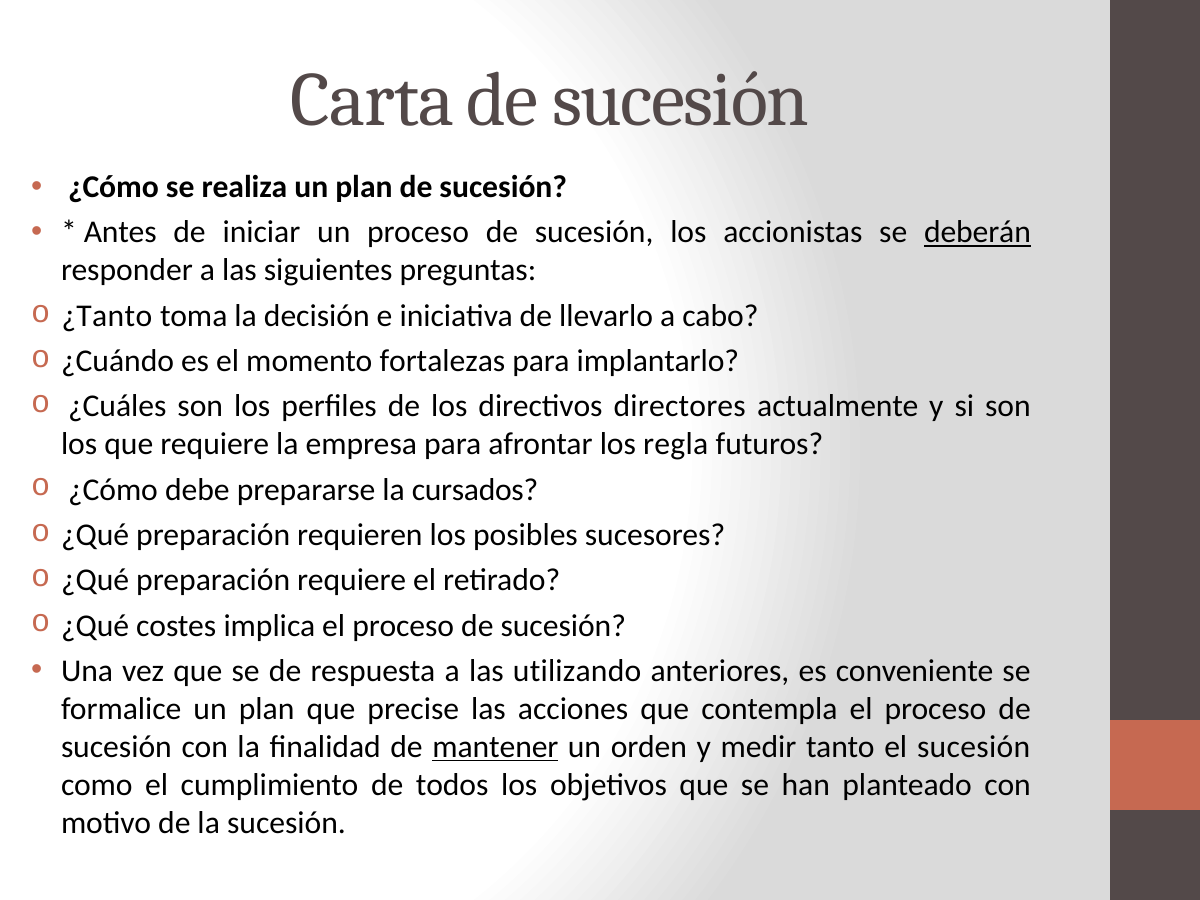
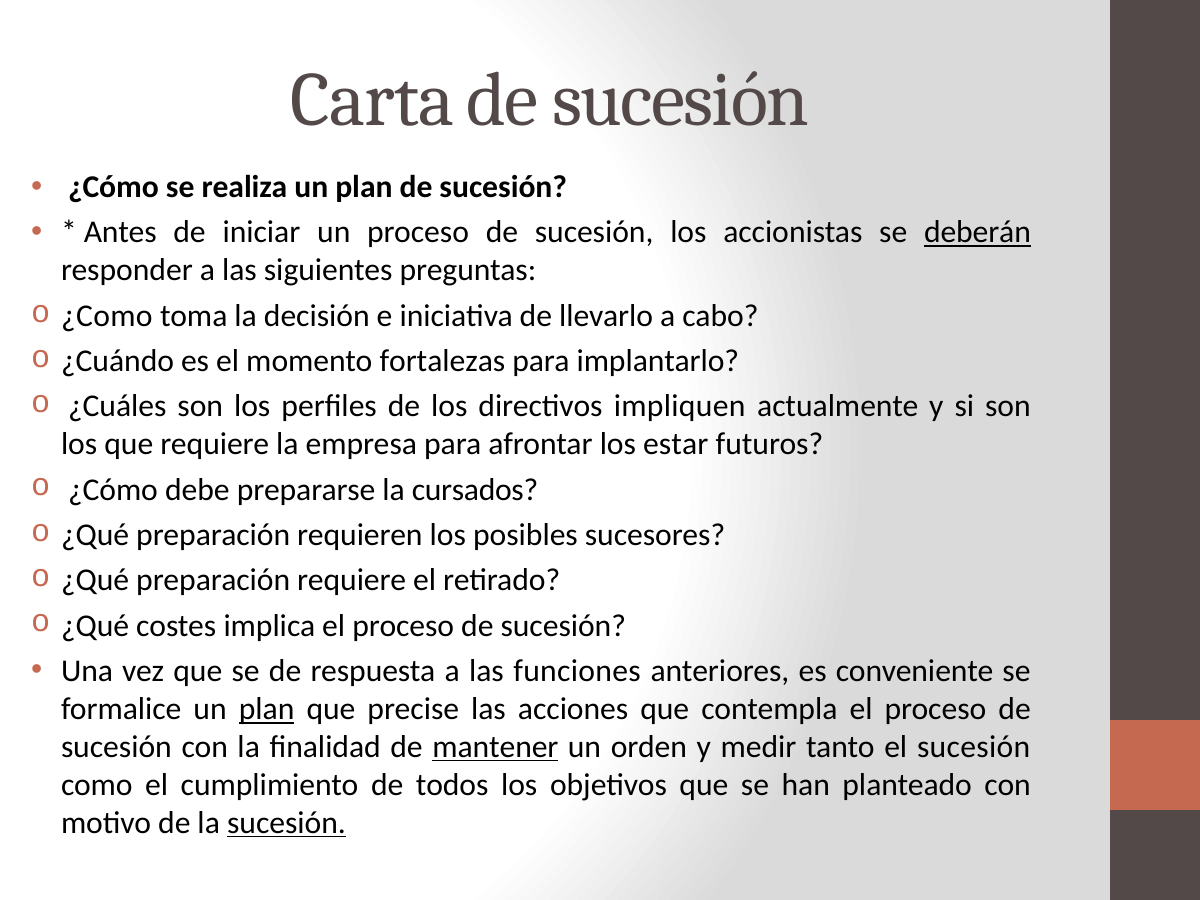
¿Tanto: ¿Tanto -> ¿Como
directores: directores -> impliquen
regla: regla -> estar
utilizando: utilizando -> funciones
plan at (267, 709) underline: none -> present
sucesión at (286, 823) underline: none -> present
